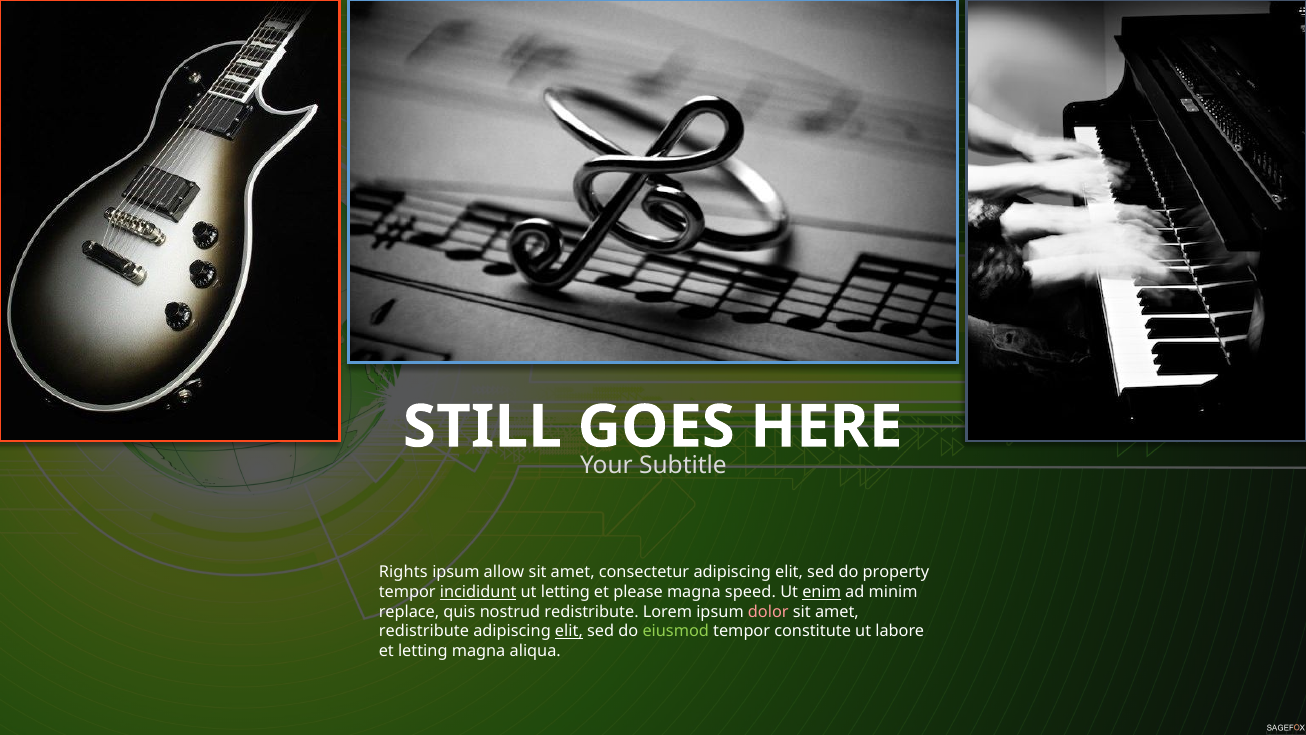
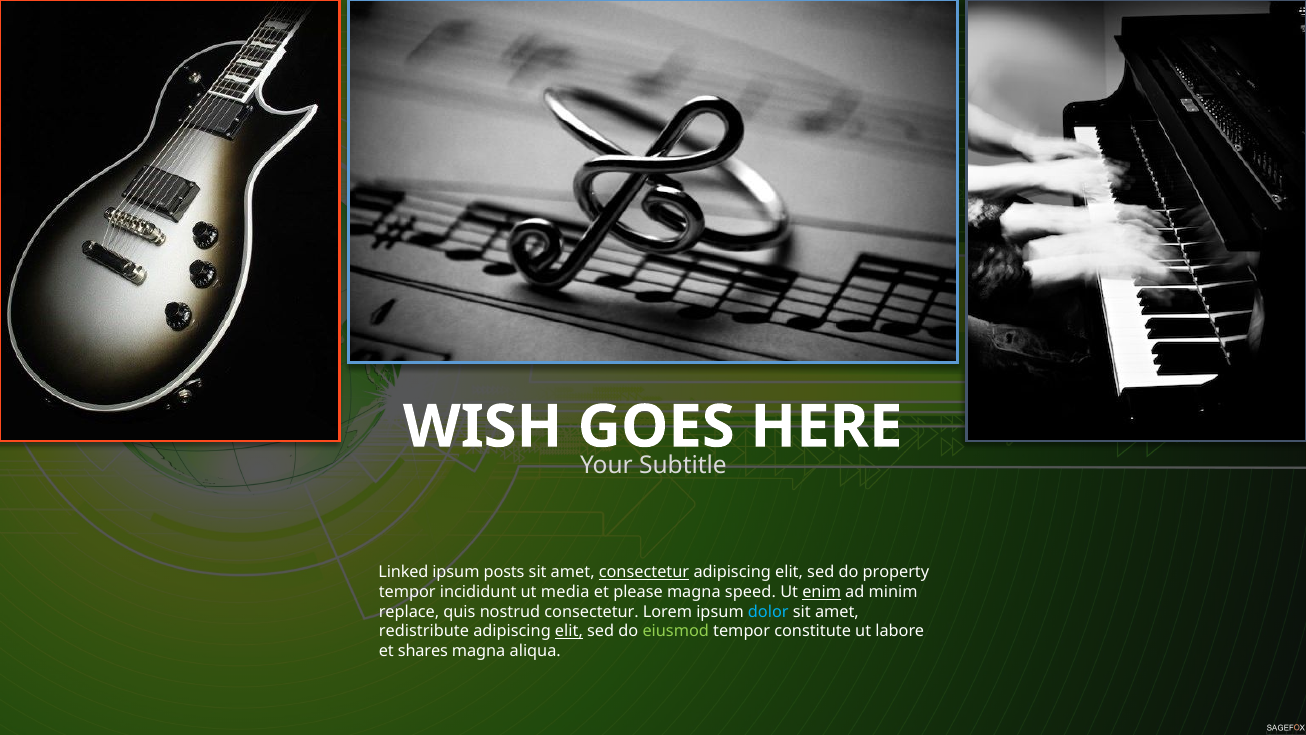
STILL: STILL -> WISH
Rights: Rights -> Linked
allow: allow -> posts
consectetur at (644, 572) underline: none -> present
incididunt underline: present -> none
ut letting: letting -> media
nostrud redistribute: redistribute -> consectetur
dolor colour: pink -> light blue
et letting: letting -> shares
